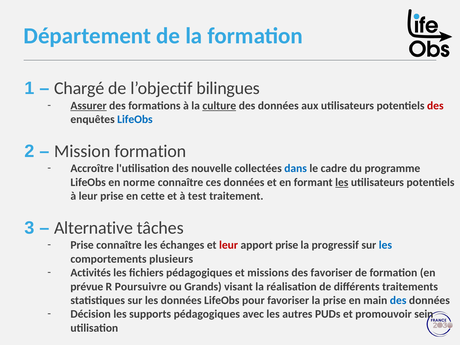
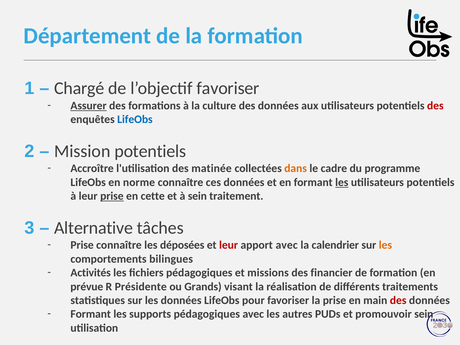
l’objectif bilingues: bilingues -> favoriser
culture underline: present -> none
Mission formation: formation -> potentiels
nouvelle: nouvelle -> matinée
dans colour: blue -> orange
prise at (112, 196) underline: none -> present
à test: test -> sein
échanges: échanges -> déposées
apport prise: prise -> avec
progressif: progressif -> calendrier
les at (385, 245) colour: blue -> orange
plusieurs: plusieurs -> bilingues
des favoriser: favoriser -> financier
Poursuivre: Poursuivre -> Présidente
des at (398, 300) colour: blue -> red
Décision at (91, 314): Décision -> Formant
